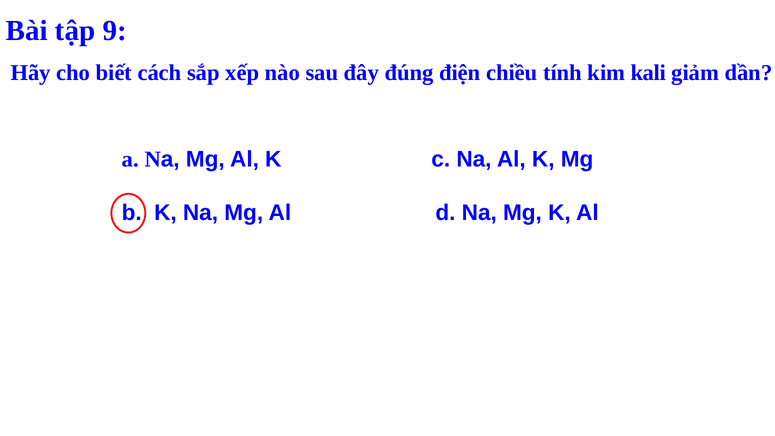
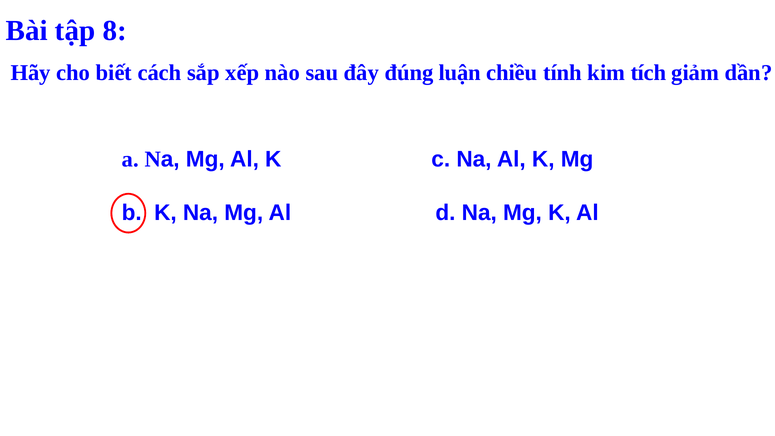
9: 9 -> 8
điện: điện -> luận
kali: kali -> tích
